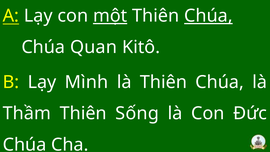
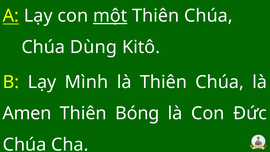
Chúa at (208, 16) underline: present -> none
Quan: Quan -> Dùng
Thầm: Thầm -> Amen
Sống: Sống -> Bóng
